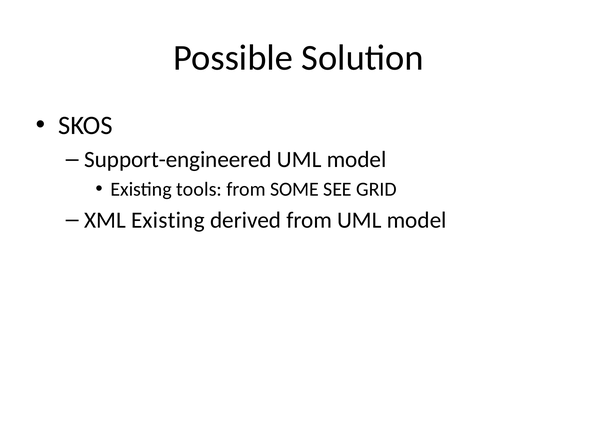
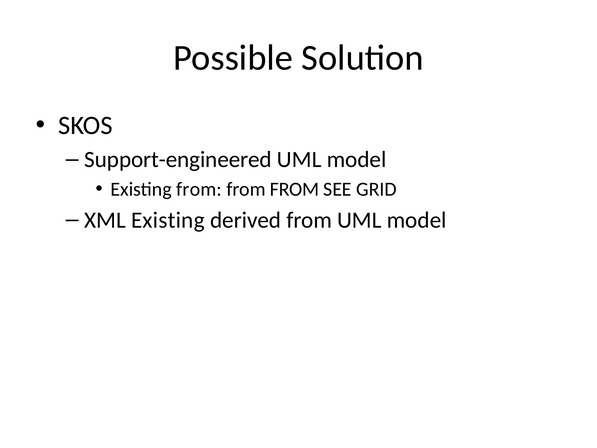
Existing tools: tools -> from
SOME at (294, 189): SOME -> FROM
